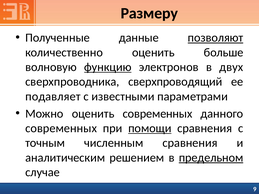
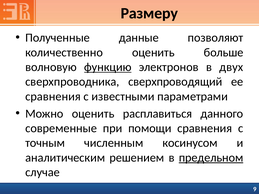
позволяют underline: present -> none
подавляет at (53, 97): подавляет -> сравнения
оценить современных: современных -> расплавиться
современных at (61, 128): современных -> современные
помощи underline: present -> none
численным сравнения: сравнения -> косинусом
